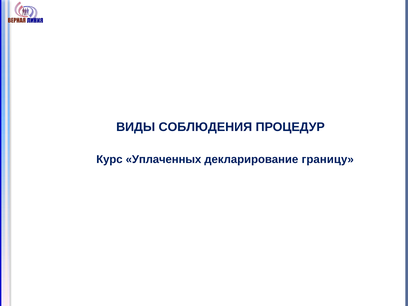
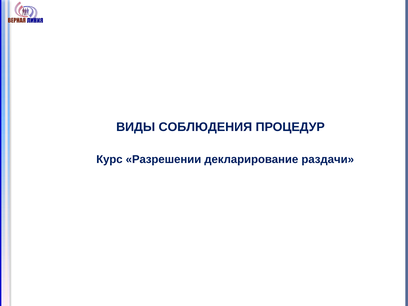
Уплаченных: Уплаченных -> Разрешении
границу: границу -> раздачи
